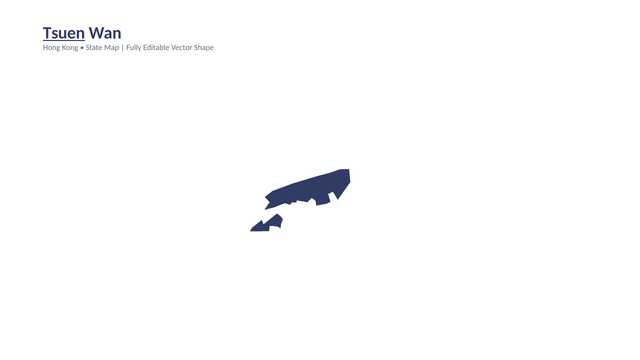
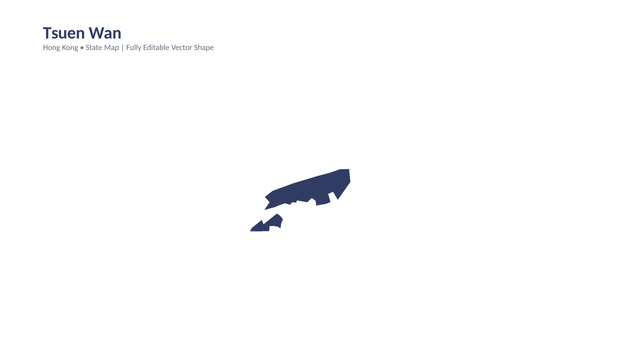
Tsuen underline: present -> none
